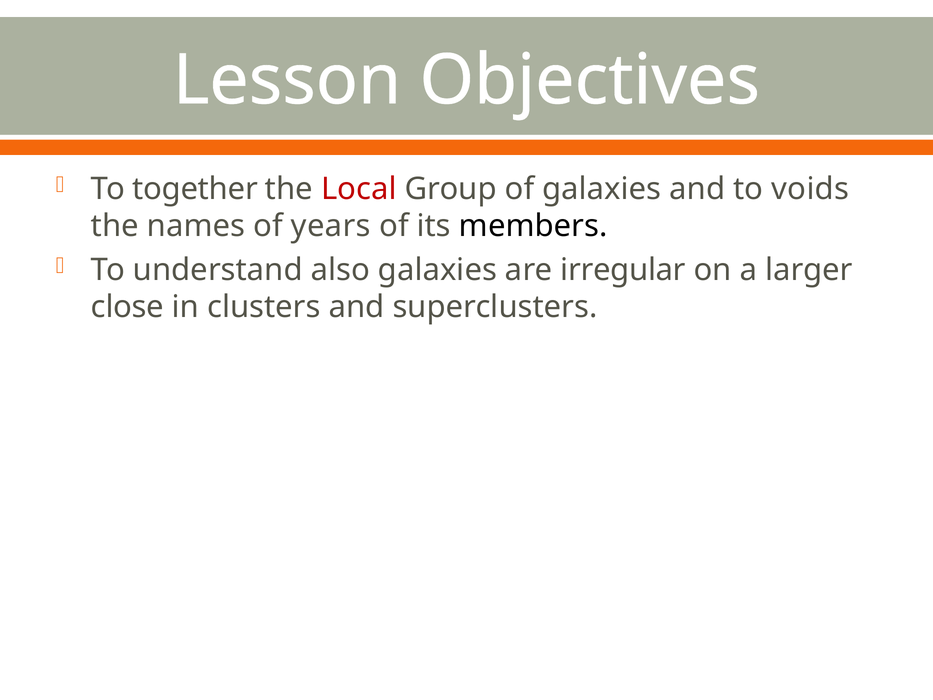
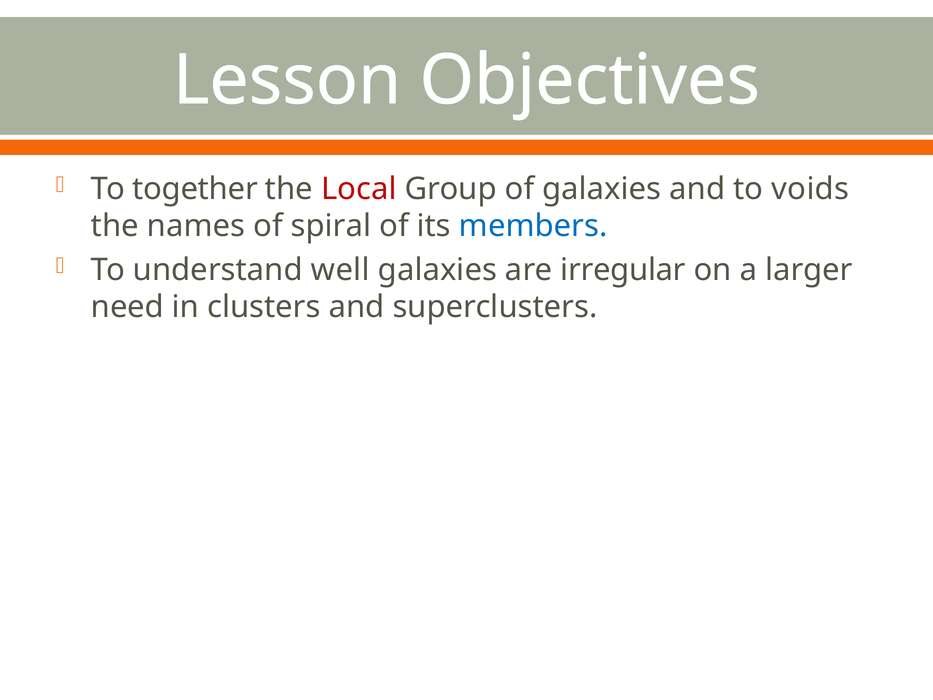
years: years -> spiral
members colour: black -> blue
also: also -> well
close: close -> need
